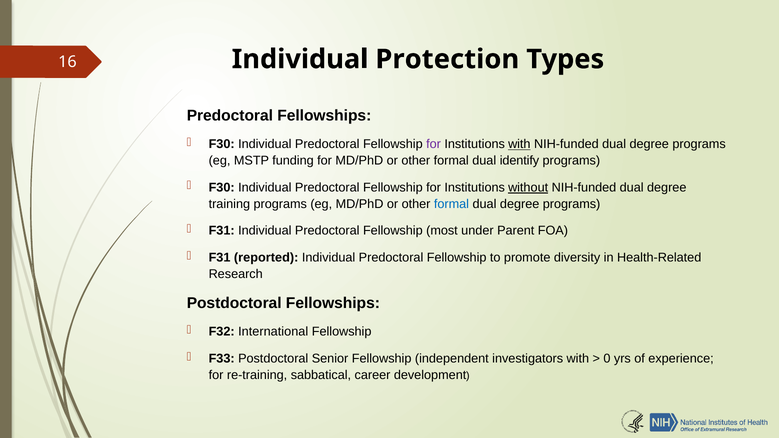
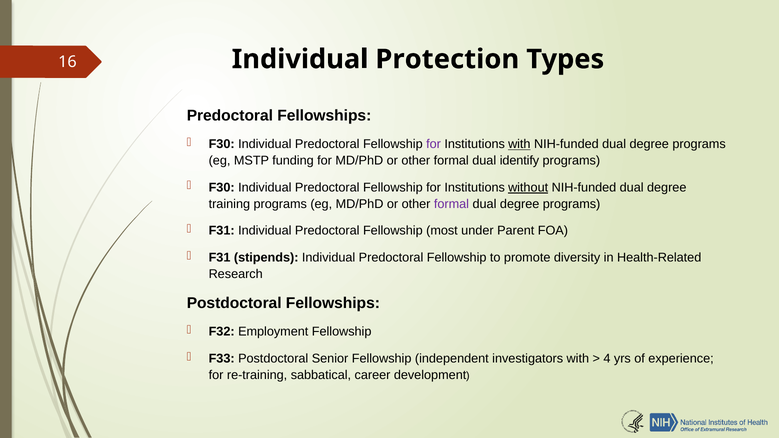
formal at (451, 204) colour: blue -> purple
reported: reported -> stipends
International: International -> Employment
0: 0 -> 4
